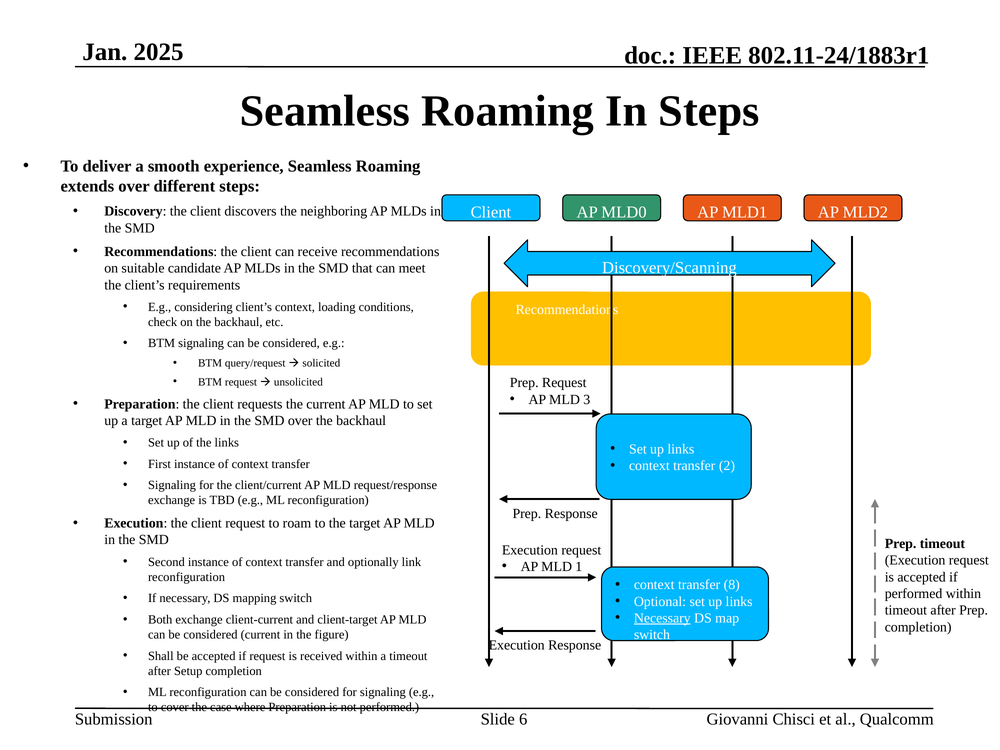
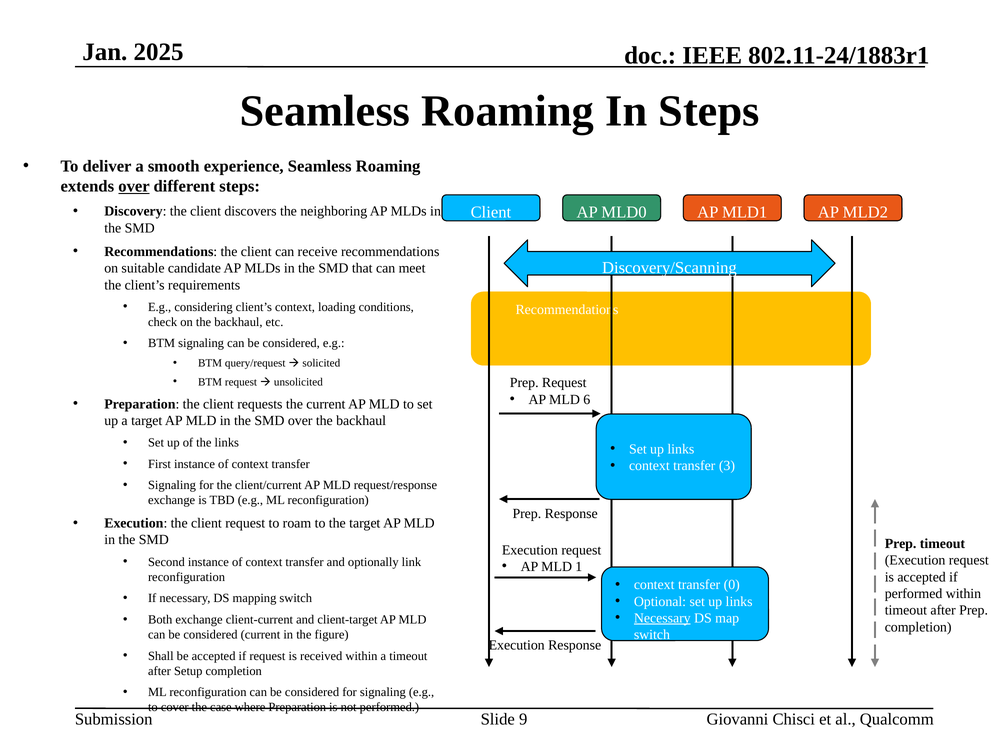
over at (134, 186) underline: none -> present
3: 3 -> 6
2: 2 -> 3
8: 8 -> 0
6: 6 -> 9
